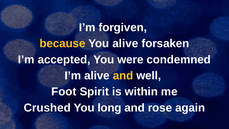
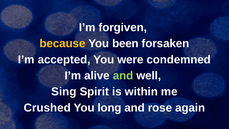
You alive: alive -> been
and at (123, 76) colour: yellow -> light green
Foot: Foot -> Sing
